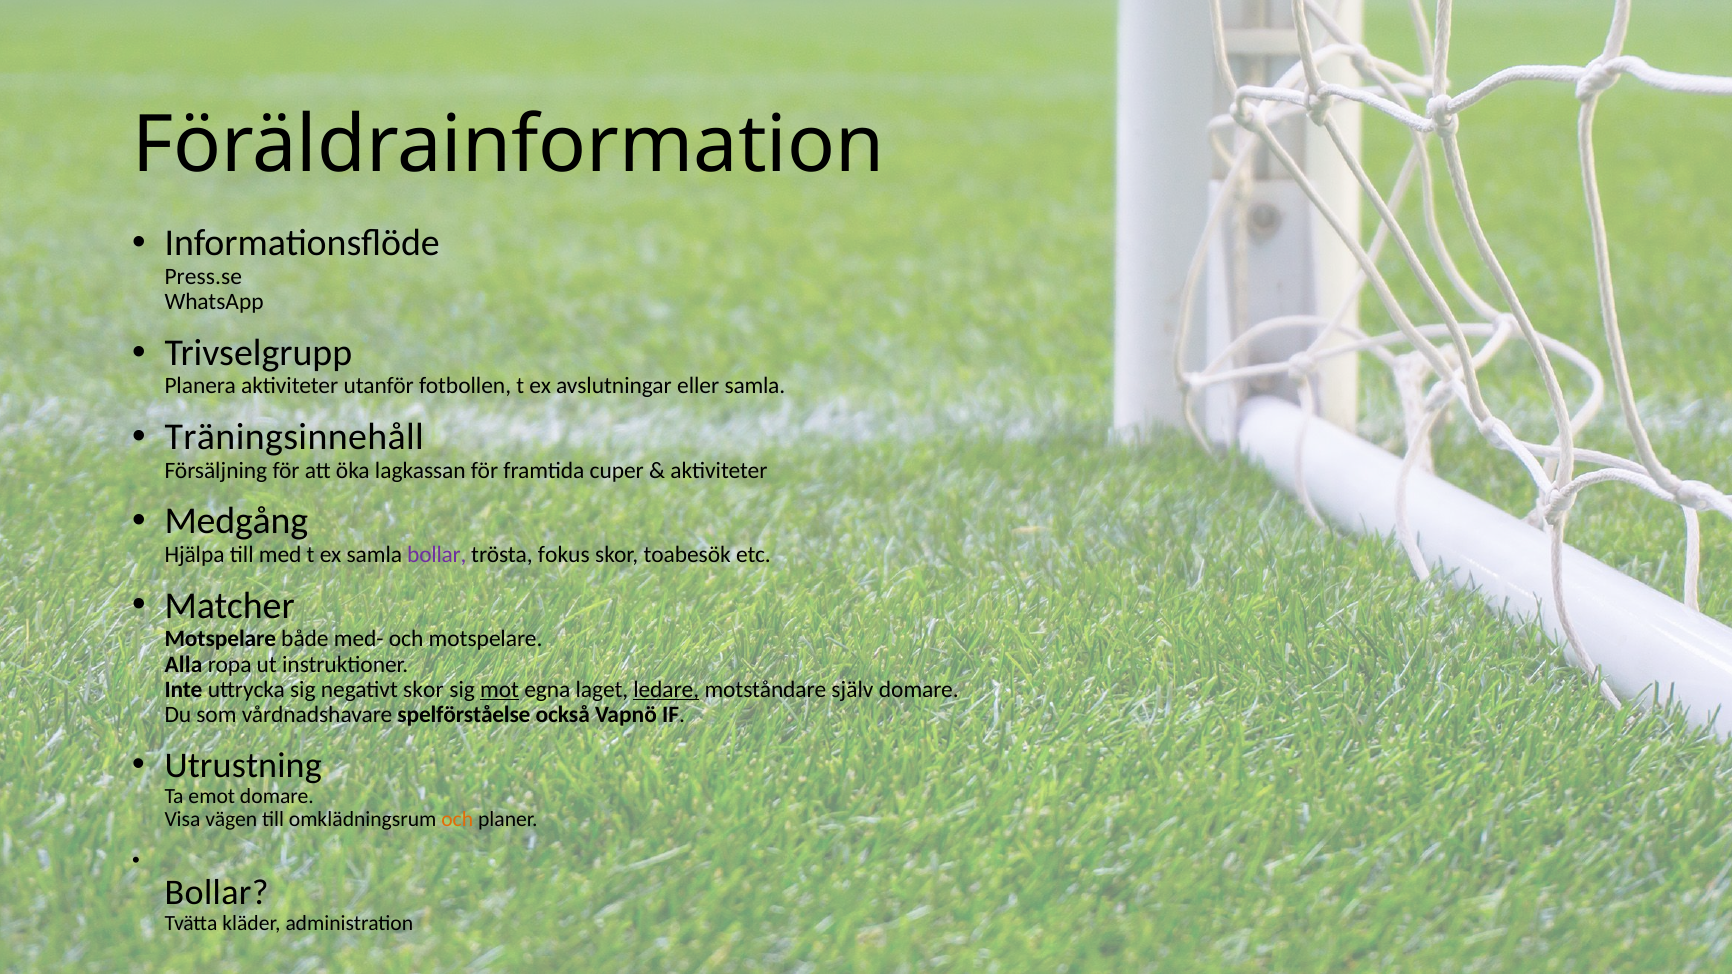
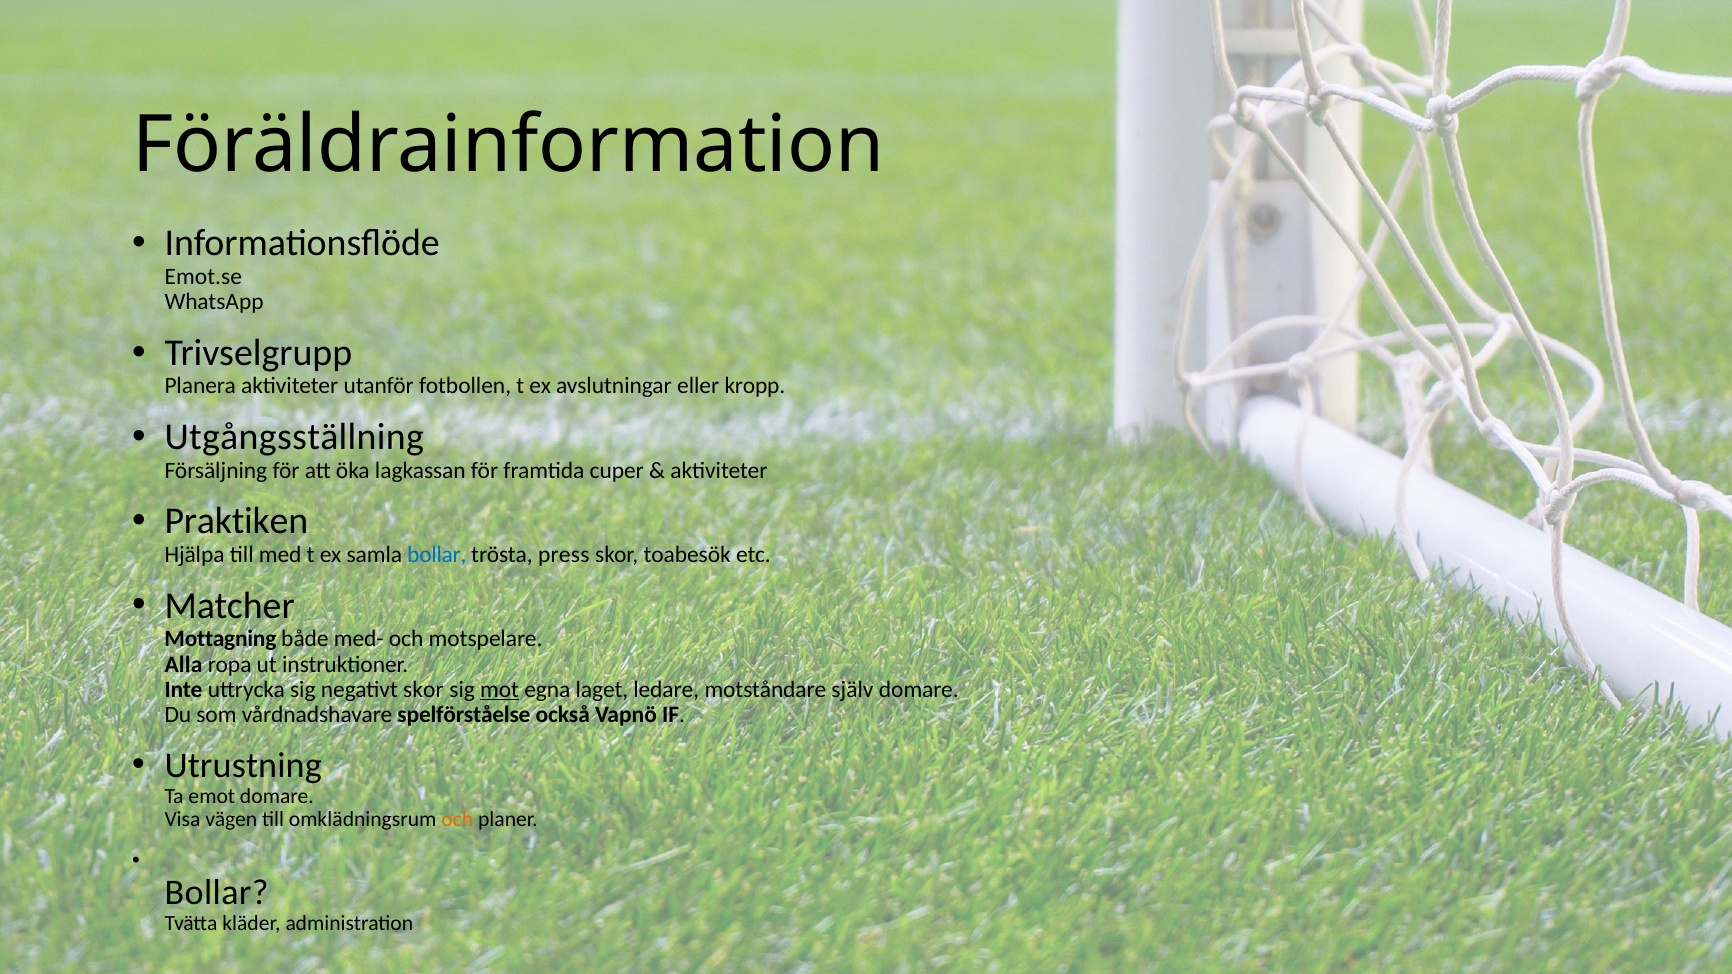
Press.se: Press.se -> Emot.se
eller samla: samla -> kropp
Träningsinnehåll: Träningsinnehåll -> Utgångsställning
Medgång: Medgång -> Praktiken
bollar at (437, 555) colour: purple -> blue
fokus: fokus -> press
Motspelare at (220, 639): Motspelare -> Mottagning
ledare underline: present -> none
